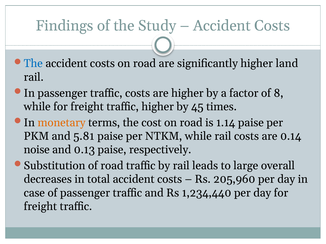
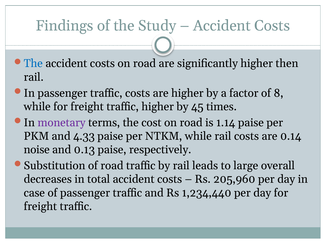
land: land -> then
monetary colour: orange -> purple
5.81: 5.81 -> 4.33
